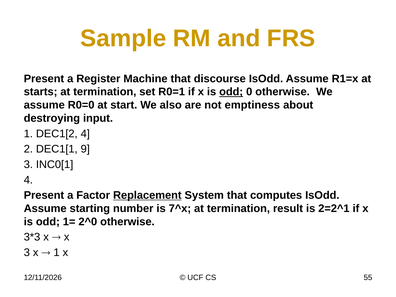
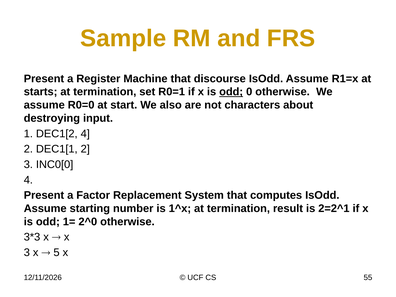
emptiness: emptiness -> characters
DEC1[1 9: 9 -> 2
INC0[1: INC0[1 -> INC0[0
Replacement underline: present -> none
7^x: 7^x -> 1^x
1 at (57, 253): 1 -> 5
